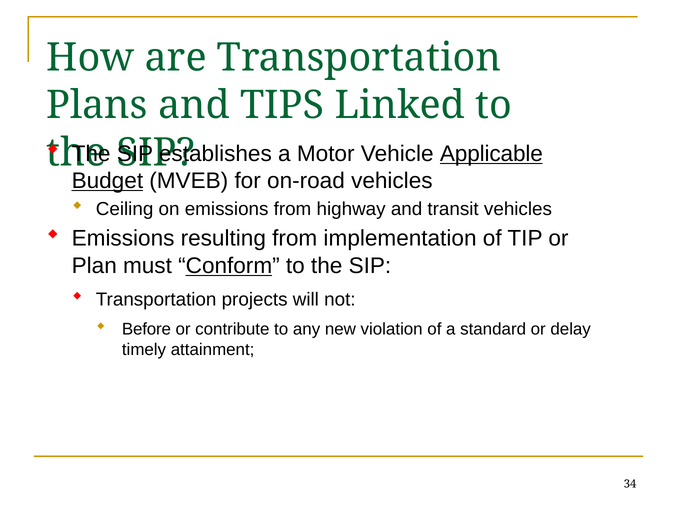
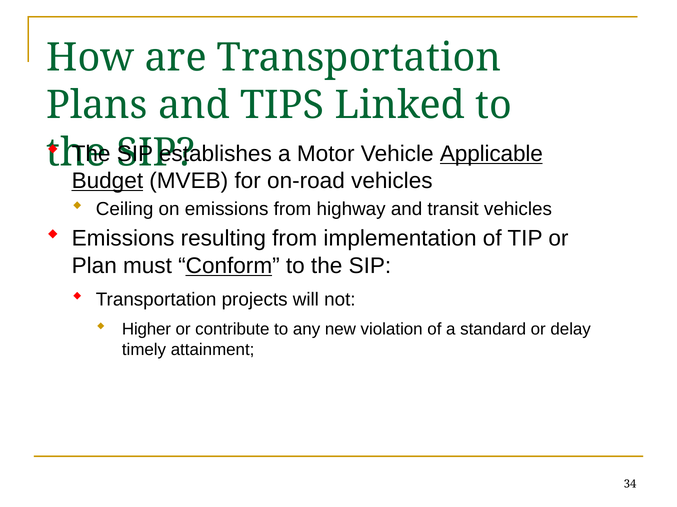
Before: Before -> Higher
